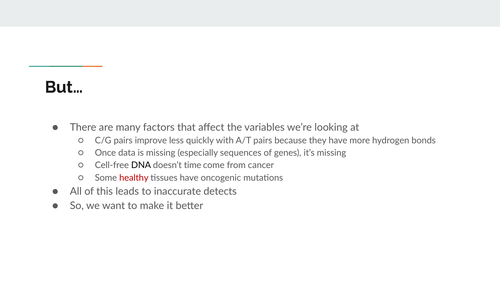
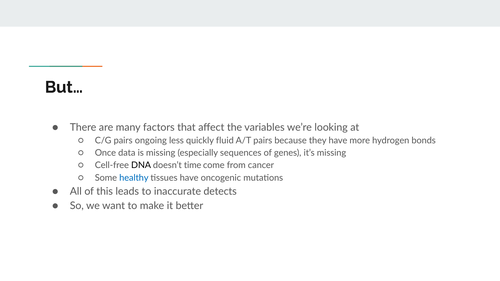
improve: improve -> ongoing
with: with -> fluid
healthy colour: red -> blue
